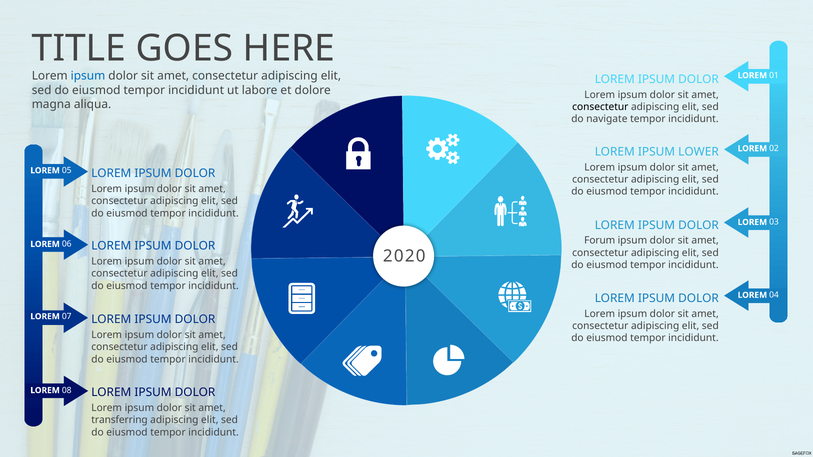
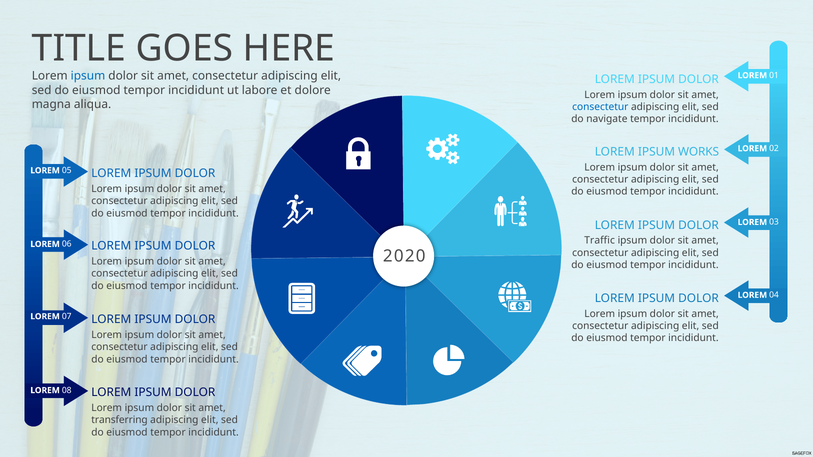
consectetur at (600, 107) colour: black -> blue
LOWER: LOWER -> WORKS
Forum: Forum -> Traffic
